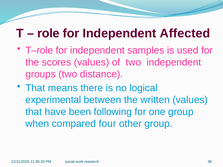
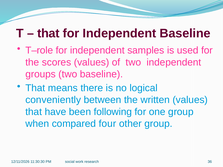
role at (48, 33): role -> that
Independent Affected: Affected -> Baseline
two distance: distance -> baseline
experimental: experimental -> conveniently
